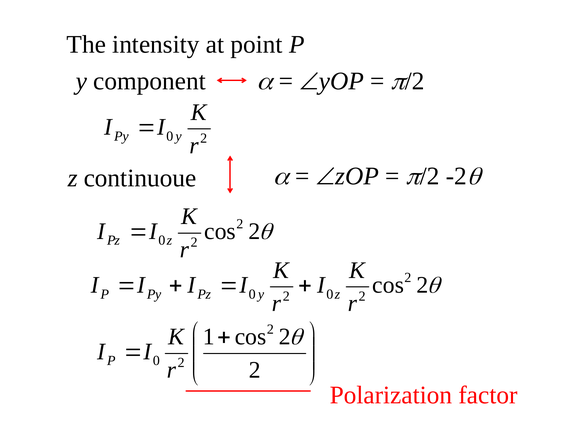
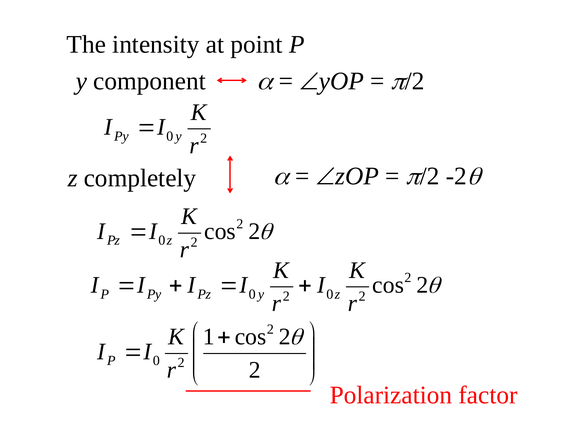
continuoue: continuoue -> completely
